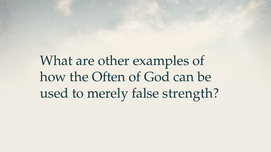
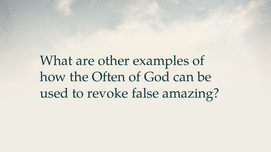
merely: merely -> revoke
strength: strength -> amazing
